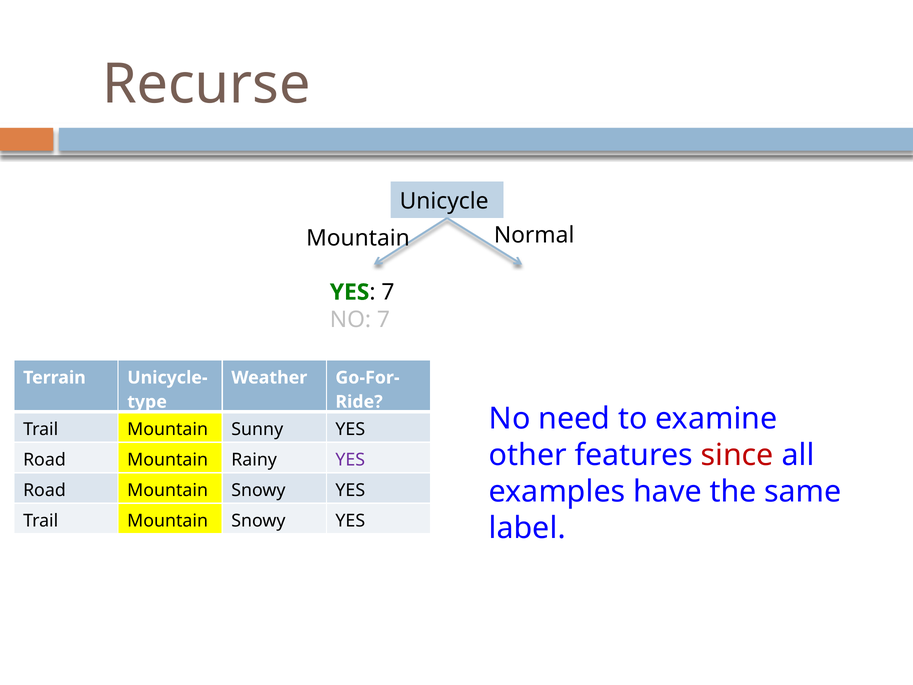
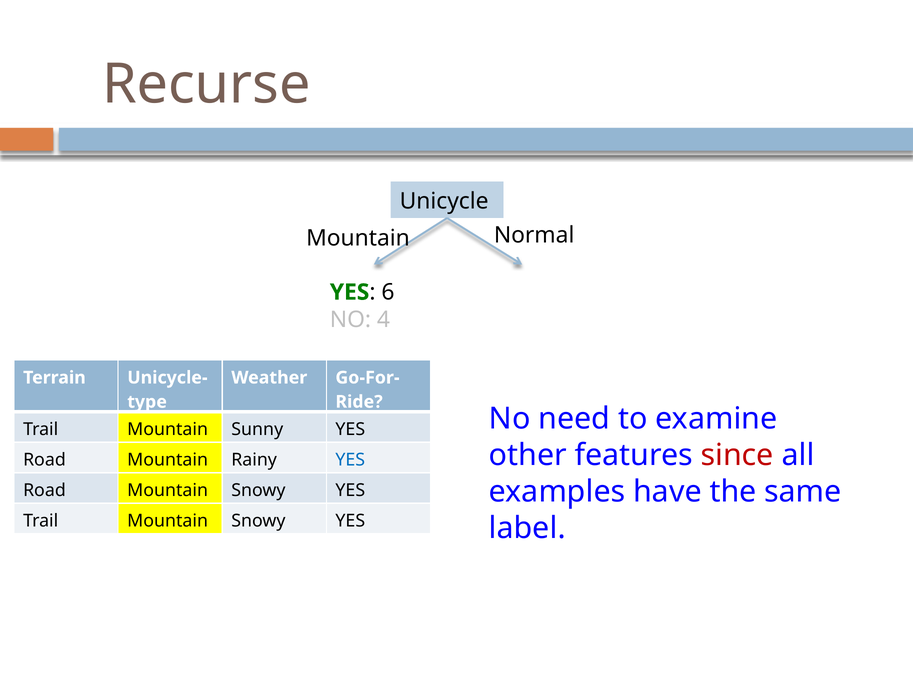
7 at (388, 292): 7 -> 6
NO 7: 7 -> 4
YES at (350, 460) colour: purple -> blue
